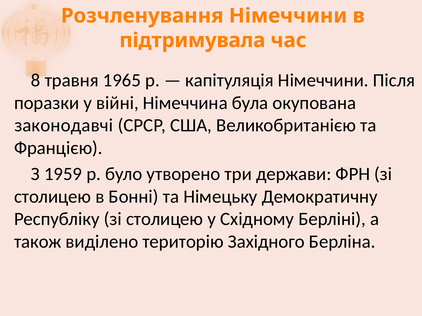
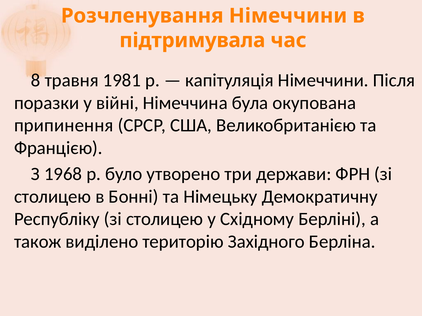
1965: 1965 -> 1981
законодавчі: законодавчі -> припинення
1959: 1959 -> 1968
